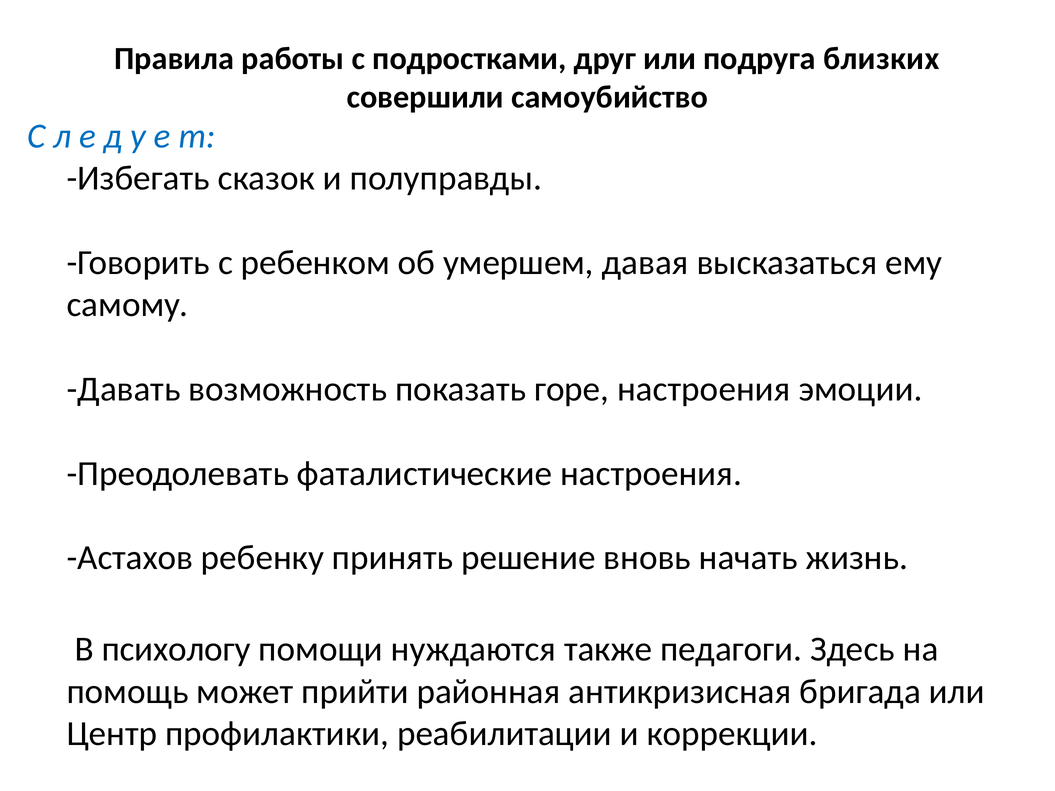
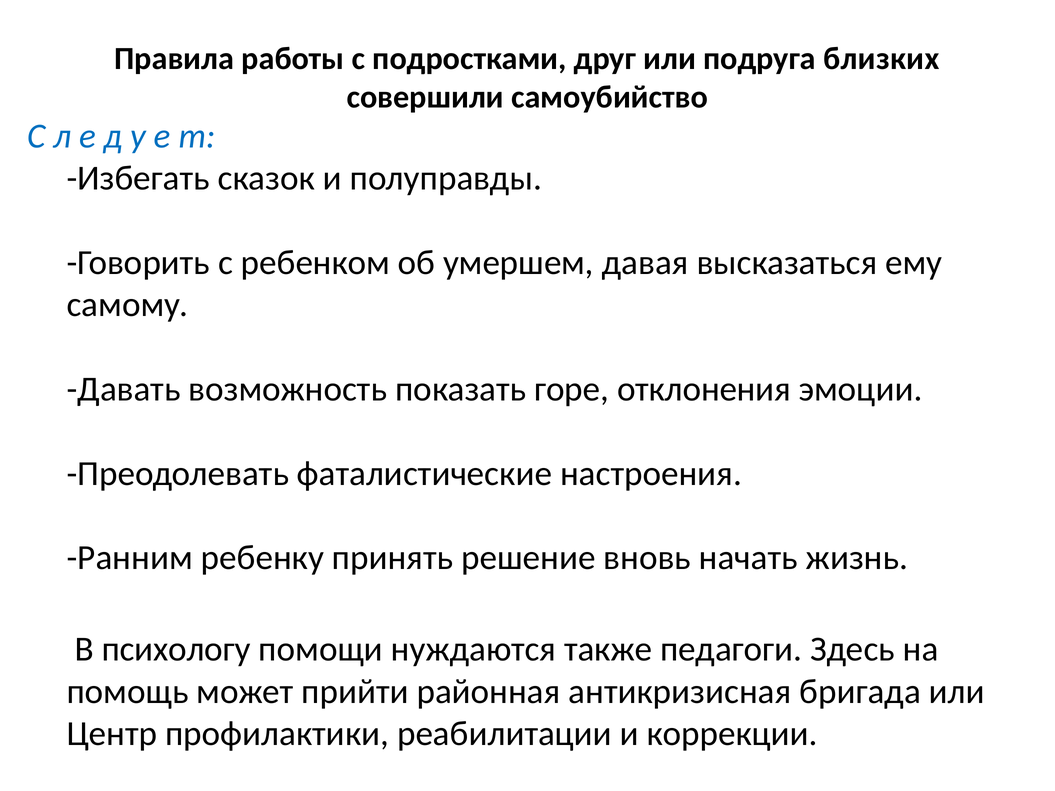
горе настроения: настроения -> отклонения
Астахов: Астахов -> Ранним
